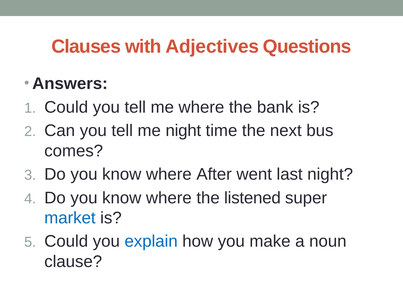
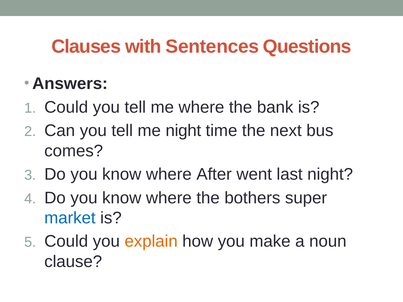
Adjectives: Adjectives -> Sentences
listened: listened -> bothers
explain colour: blue -> orange
